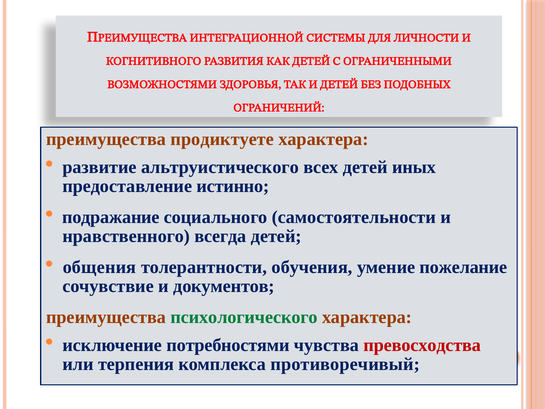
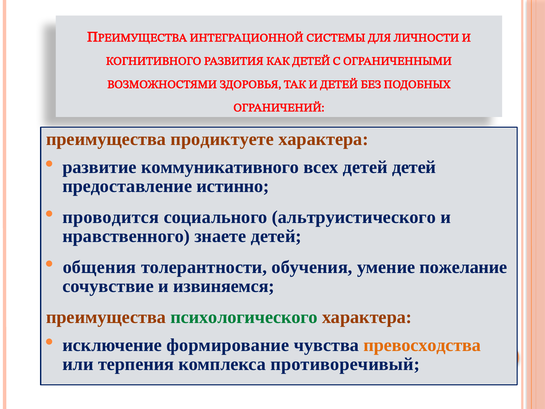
альтруистического: альтруистического -> коммуникативного
детей иных: иных -> детей
подражание: подражание -> проводится
самостоятельности: самостоятельности -> альтруистического
всегда: всегда -> знаете
документов: документов -> извиняемся
потребностями: потребностями -> формирование
превосходства colour: red -> orange
